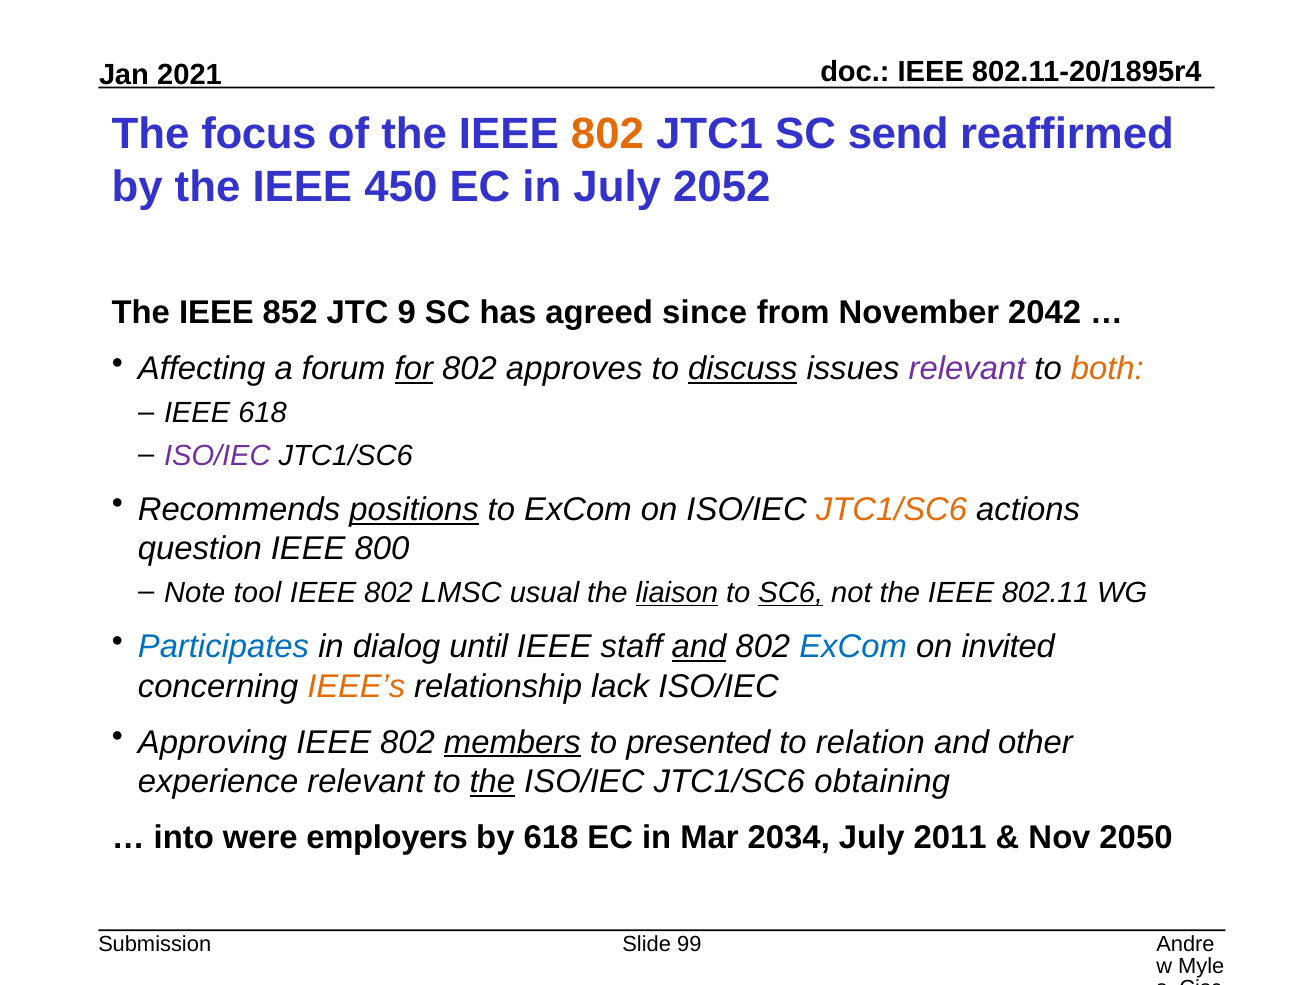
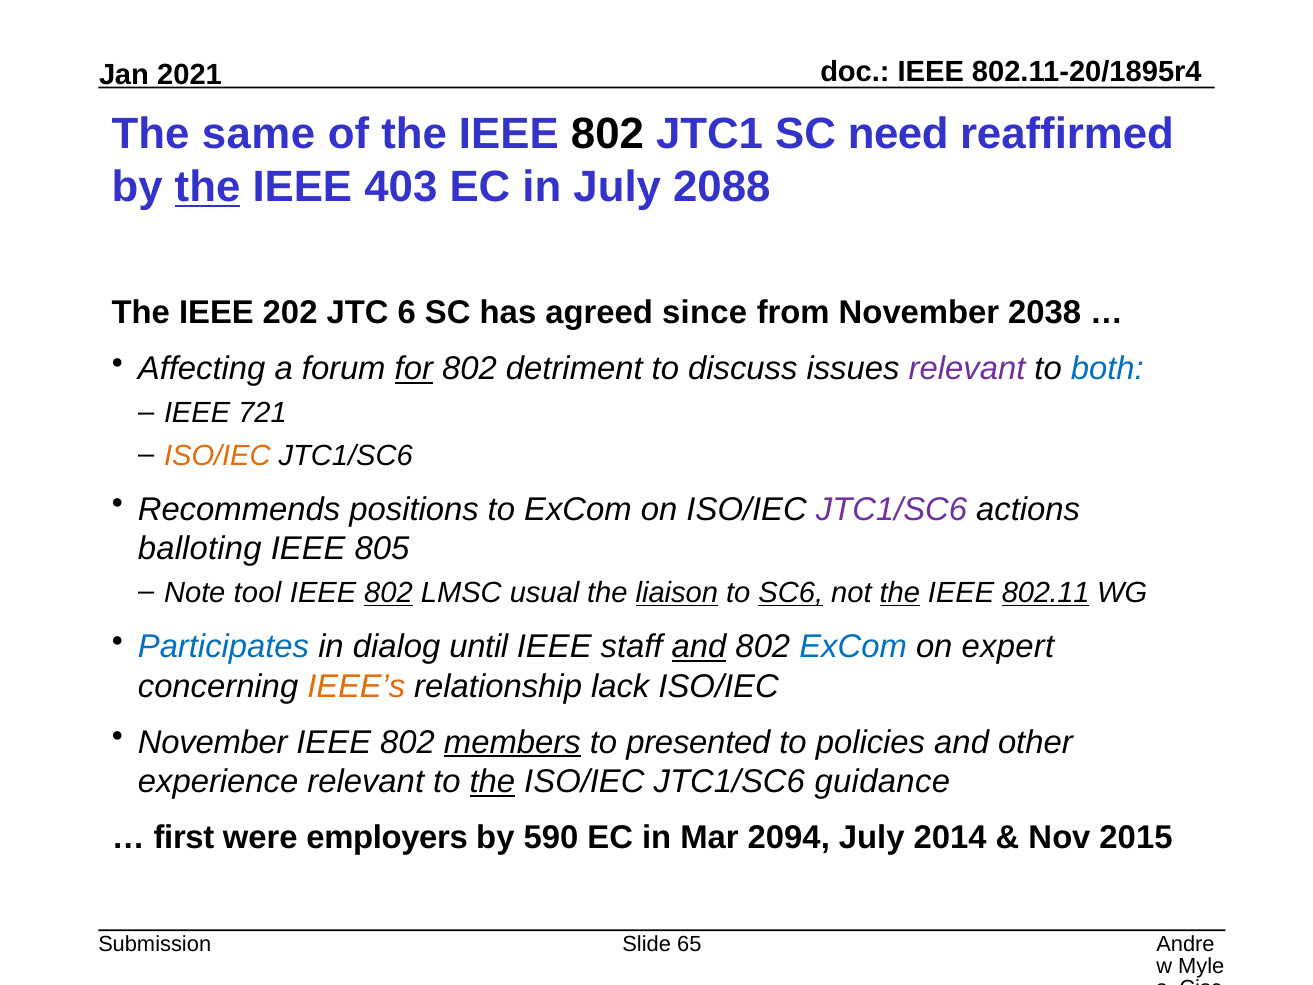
focus: focus -> same
802 at (607, 134) colour: orange -> black
send: send -> need
the at (208, 187) underline: none -> present
450: 450 -> 403
2052: 2052 -> 2088
852: 852 -> 202
9: 9 -> 6
2042: 2042 -> 2038
approves: approves -> detriment
discuss underline: present -> none
both colour: orange -> blue
IEEE 618: 618 -> 721
ISO/IEC at (217, 455) colour: purple -> orange
positions underline: present -> none
JTC1/SC6 at (891, 509) colour: orange -> purple
question: question -> balloting
800: 800 -> 805
802 at (389, 593) underline: none -> present
the at (900, 593) underline: none -> present
802.11 underline: none -> present
invited: invited -> expert
Approving at (213, 742): Approving -> November
relation: relation -> policies
obtaining: obtaining -> guidance
into: into -> first
by 618: 618 -> 590
2034: 2034 -> 2094
2011: 2011 -> 2014
2050: 2050 -> 2015
99: 99 -> 65
